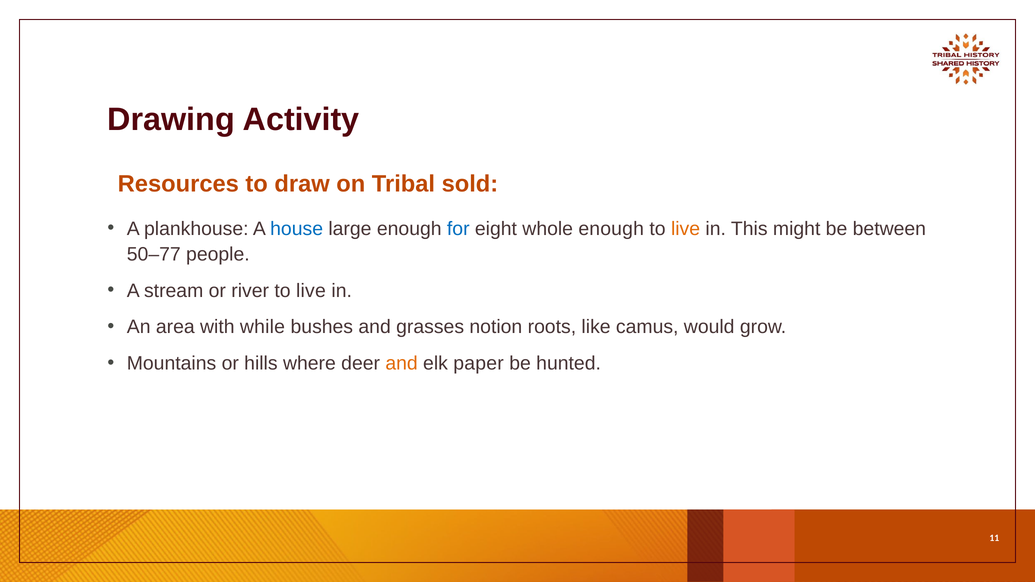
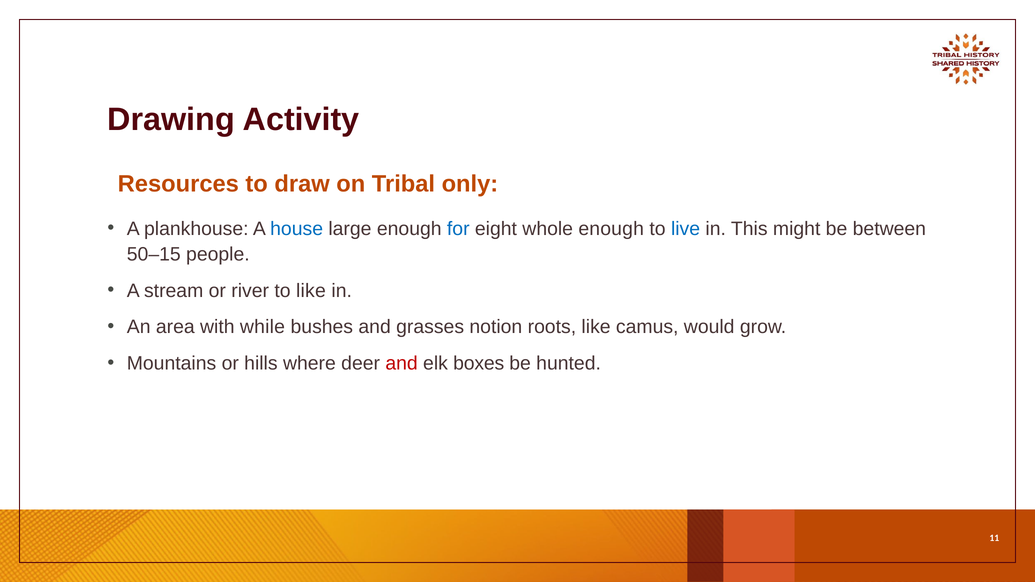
sold: sold -> only
live at (686, 229) colour: orange -> blue
50–77: 50–77 -> 50–15
river to live: live -> like
and at (402, 363) colour: orange -> red
paper: paper -> boxes
